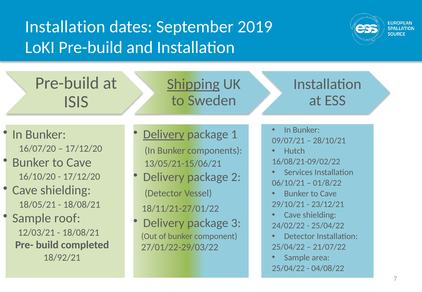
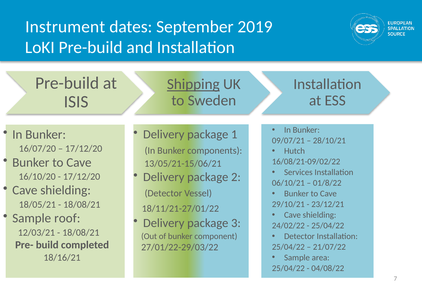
Installation at (65, 27): Installation -> Instrument
Delivery at (164, 135) underline: present -> none
18/92/21: 18/92/21 -> 18/16/21
